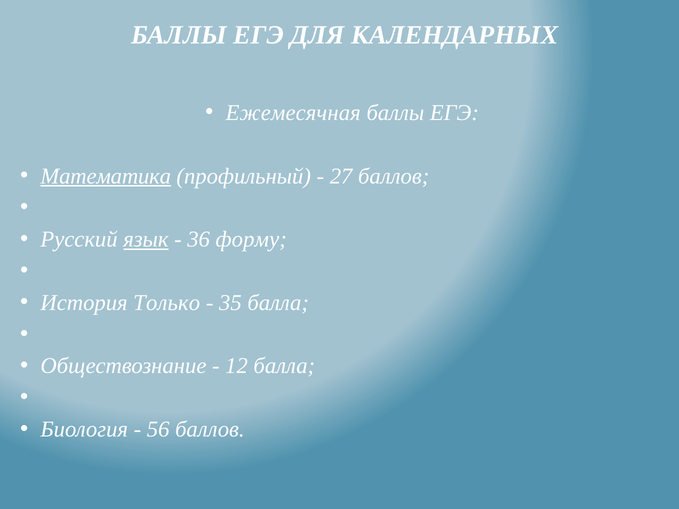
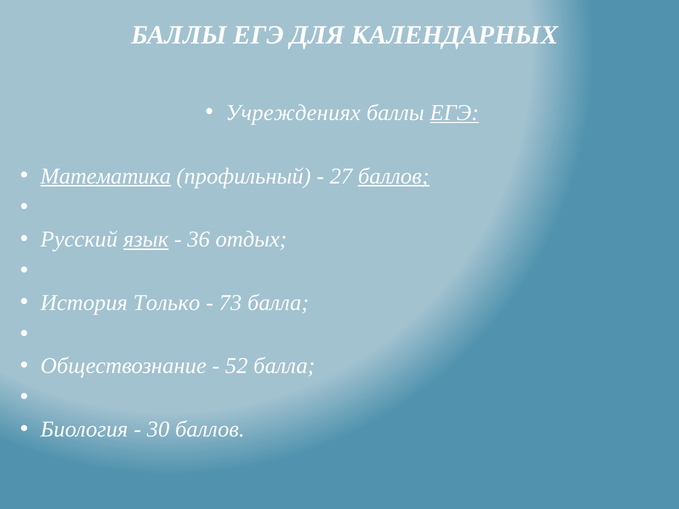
Ежемесячная: Ежемесячная -> Учреждениях
ЕГЭ at (454, 113) underline: none -> present
баллов at (394, 176) underline: none -> present
форму: форму -> отдых
35: 35 -> 73
12: 12 -> 52
56: 56 -> 30
